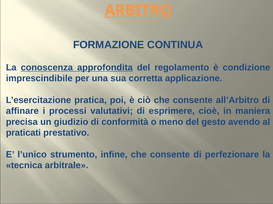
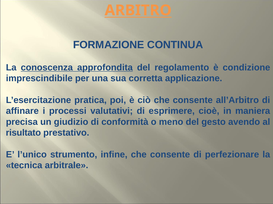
praticati: praticati -> risultato
